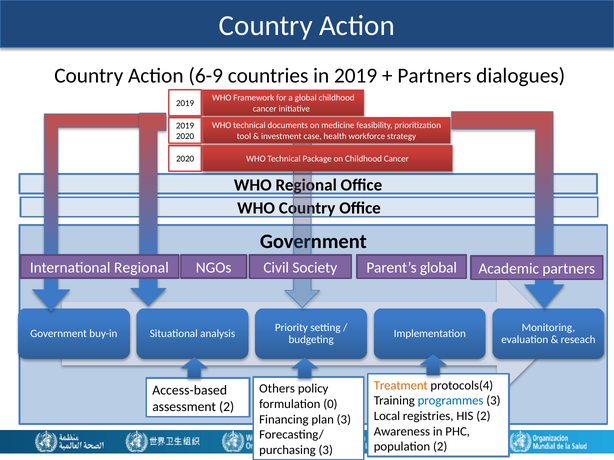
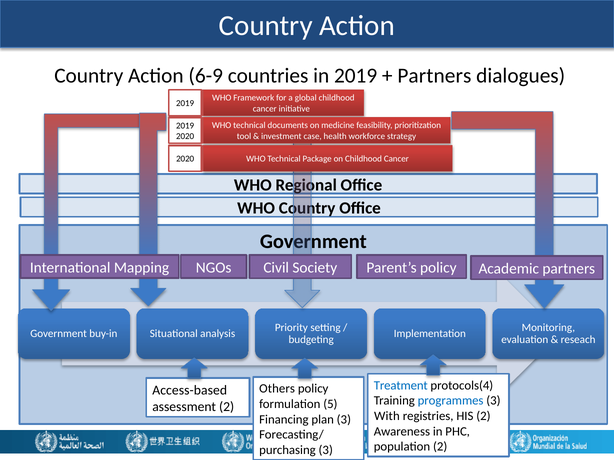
International Regional: Regional -> Mapping
Parent’s global: global -> policy
Treatment colour: orange -> blue
0: 0 -> 5
Local: Local -> With
